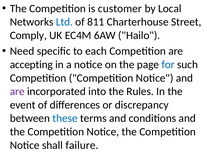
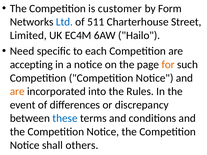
Local: Local -> Form
811: 811 -> 511
Comply: Comply -> Limited
for colour: blue -> orange
are at (17, 92) colour: purple -> orange
failure: failure -> others
